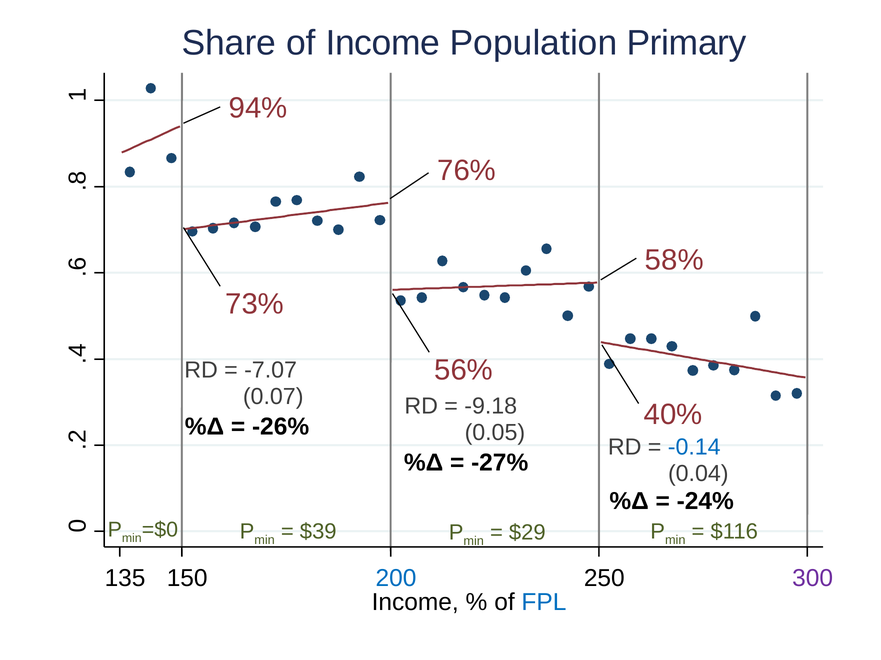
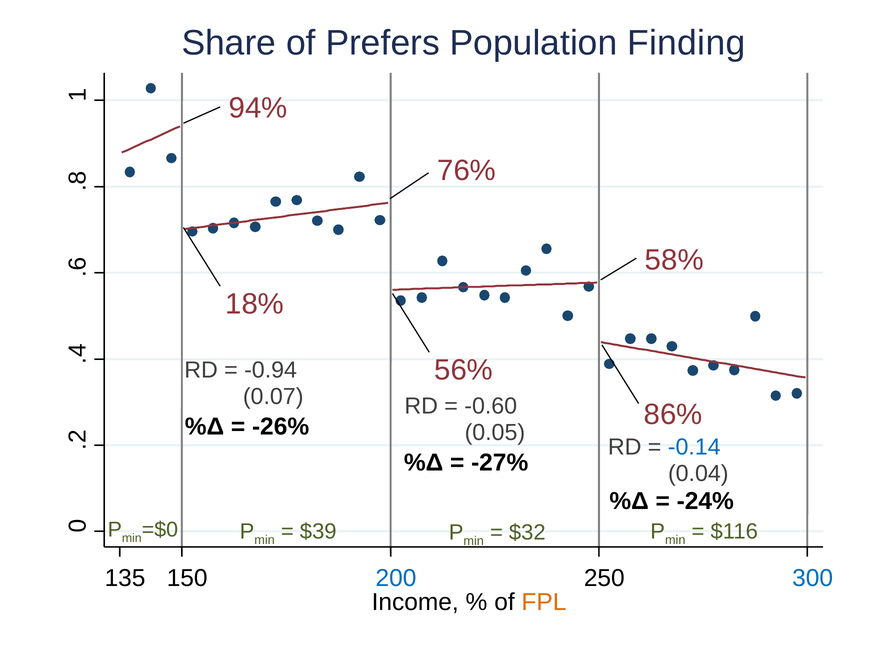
of Income: Income -> Prefers
Primary: Primary -> Finding
73%: 73% -> 18%
-7.07: -7.07 -> -0.94
-9.18: -9.18 -> -0.60
40%: 40% -> 86%
$29: $29 -> $32
300 colour: purple -> blue
FPL colour: blue -> orange
